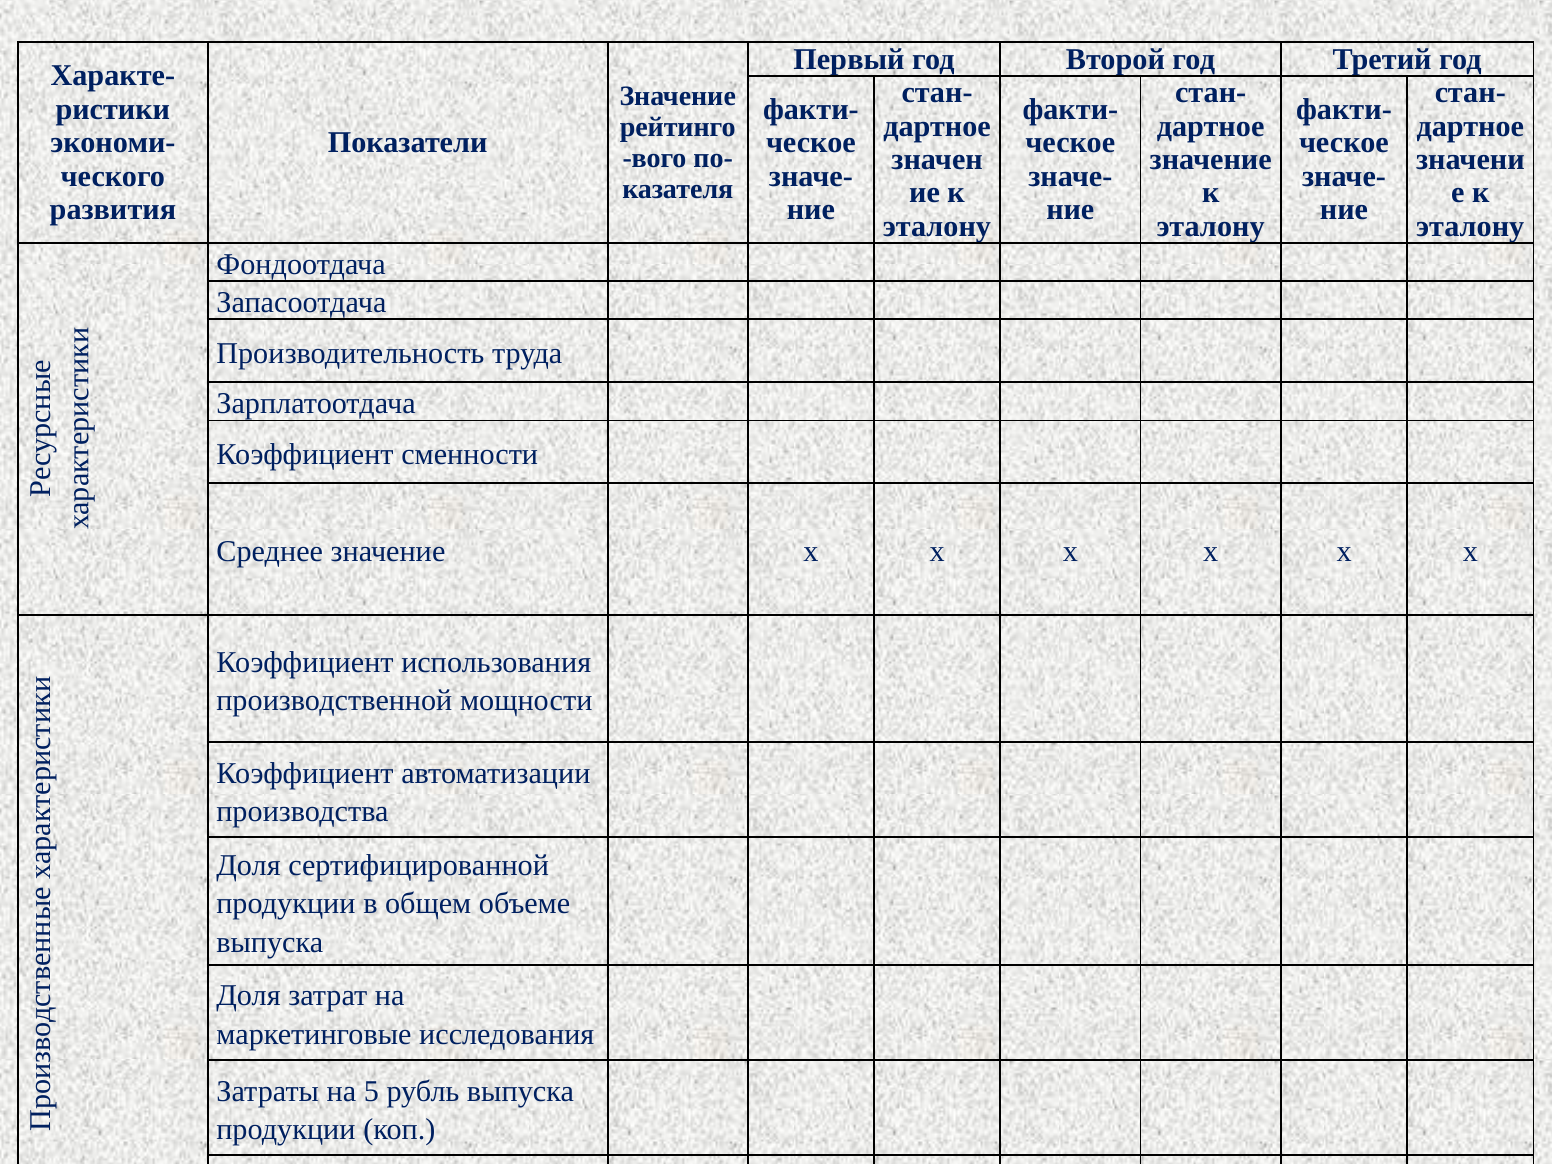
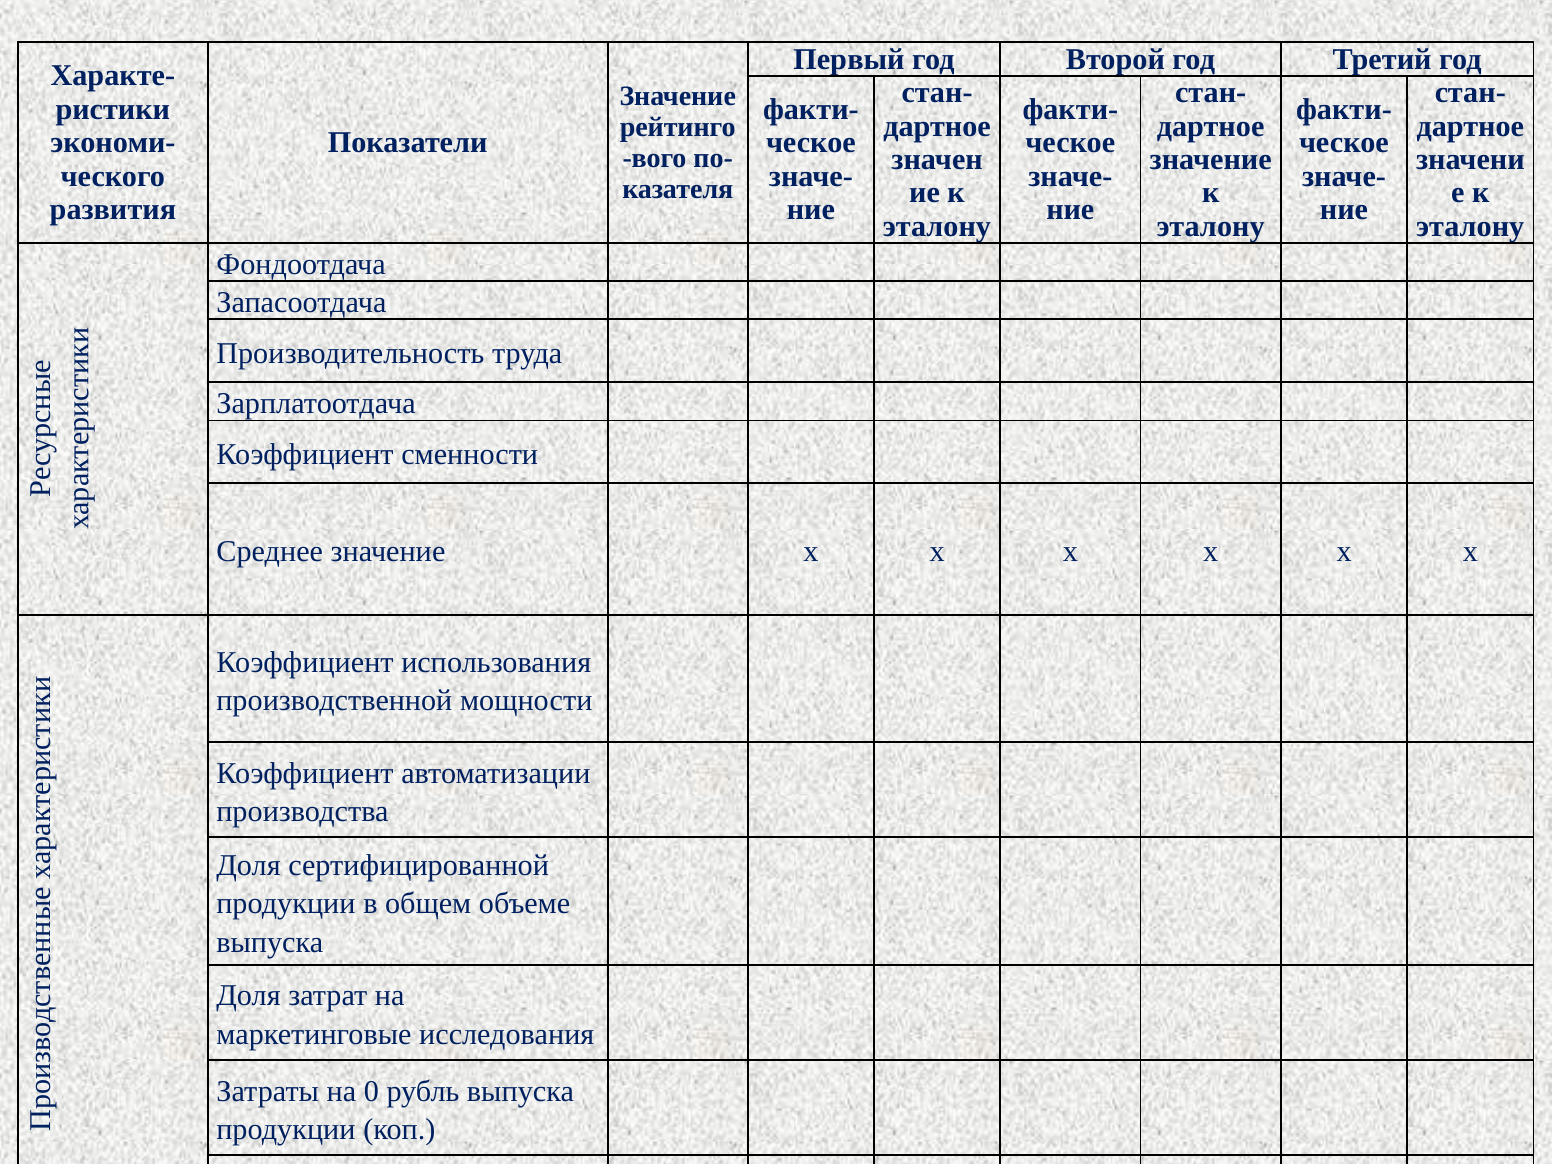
5: 5 -> 0
